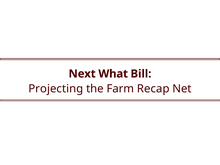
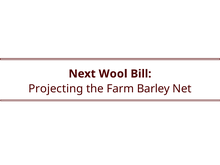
What: What -> Wool
Recap: Recap -> Barley
